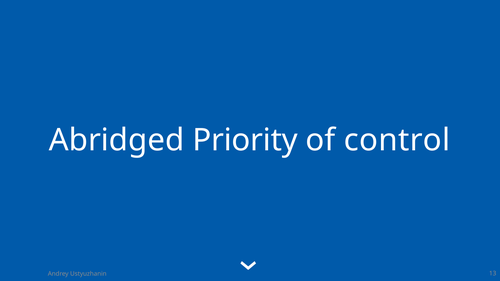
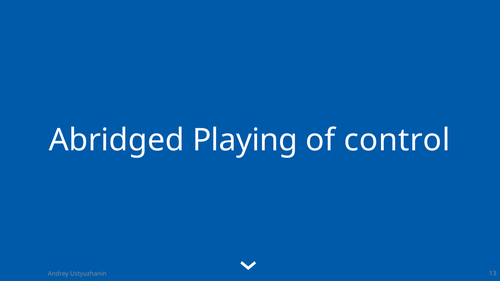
Priority: Priority -> Playing
